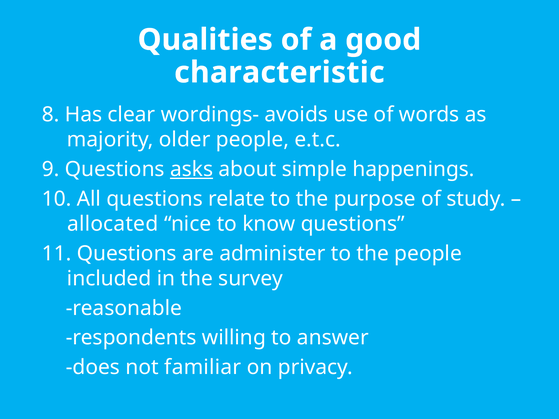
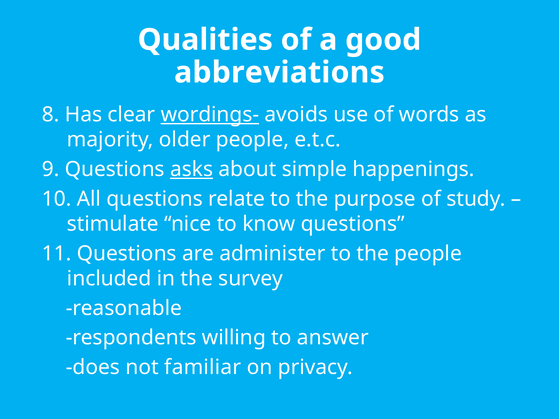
characteristic: characteristic -> abbreviations
wordings- underline: none -> present
allocated: allocated -> stimulate
